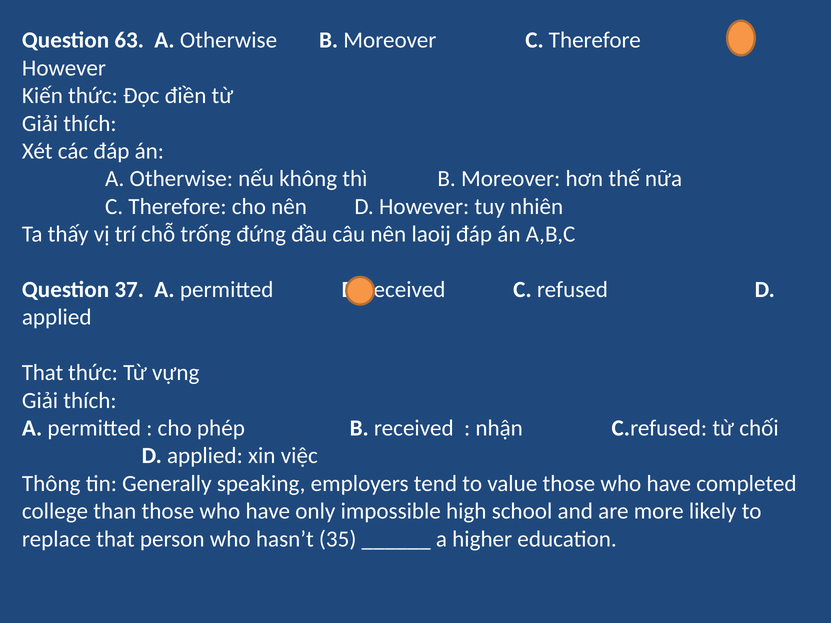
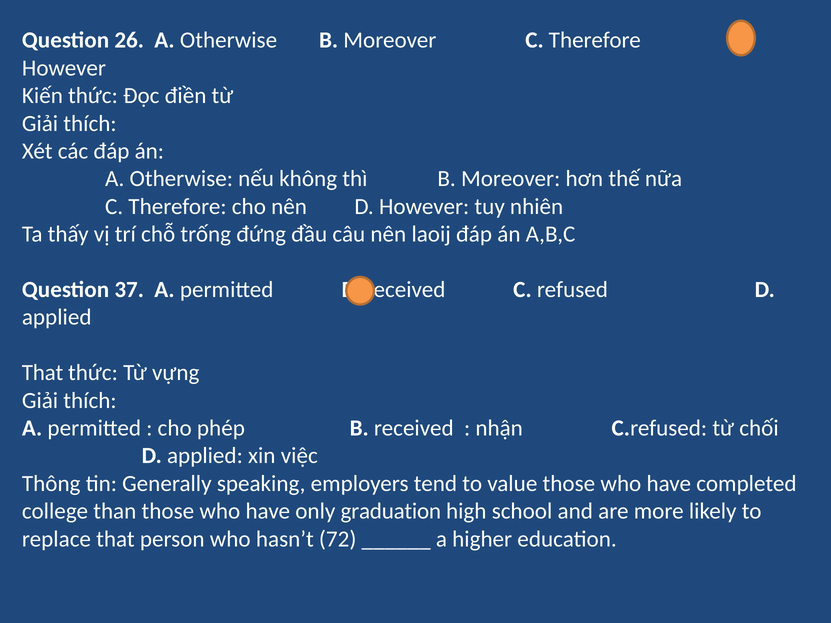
63: 63 -> 26
impossible: impossible -> graduation
35: 35 -> 72
